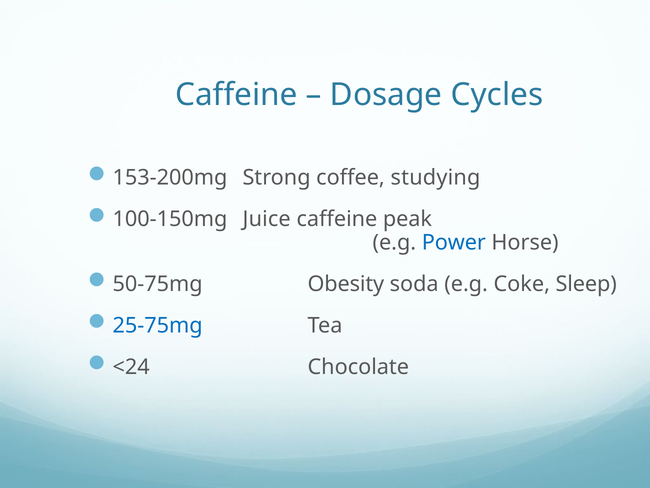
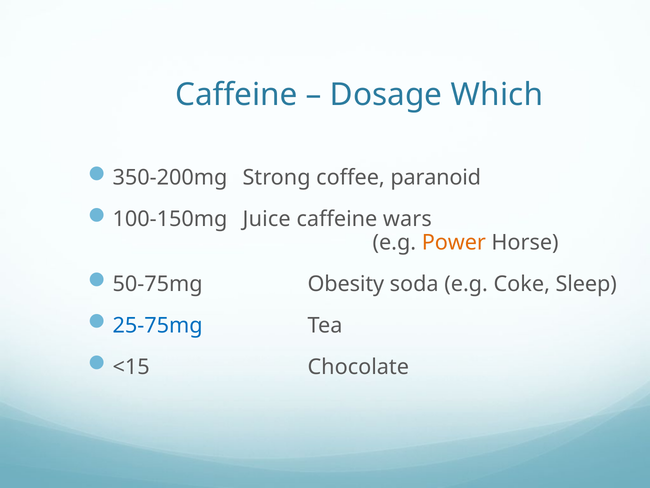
Cycles: Cycles -> Which
153-200mg: 153-200mg -> 350-200mg
studying: studying -> paranoid
peak: peak -> wars
Power colour: blue -> orange
<24: <24 -> <15
